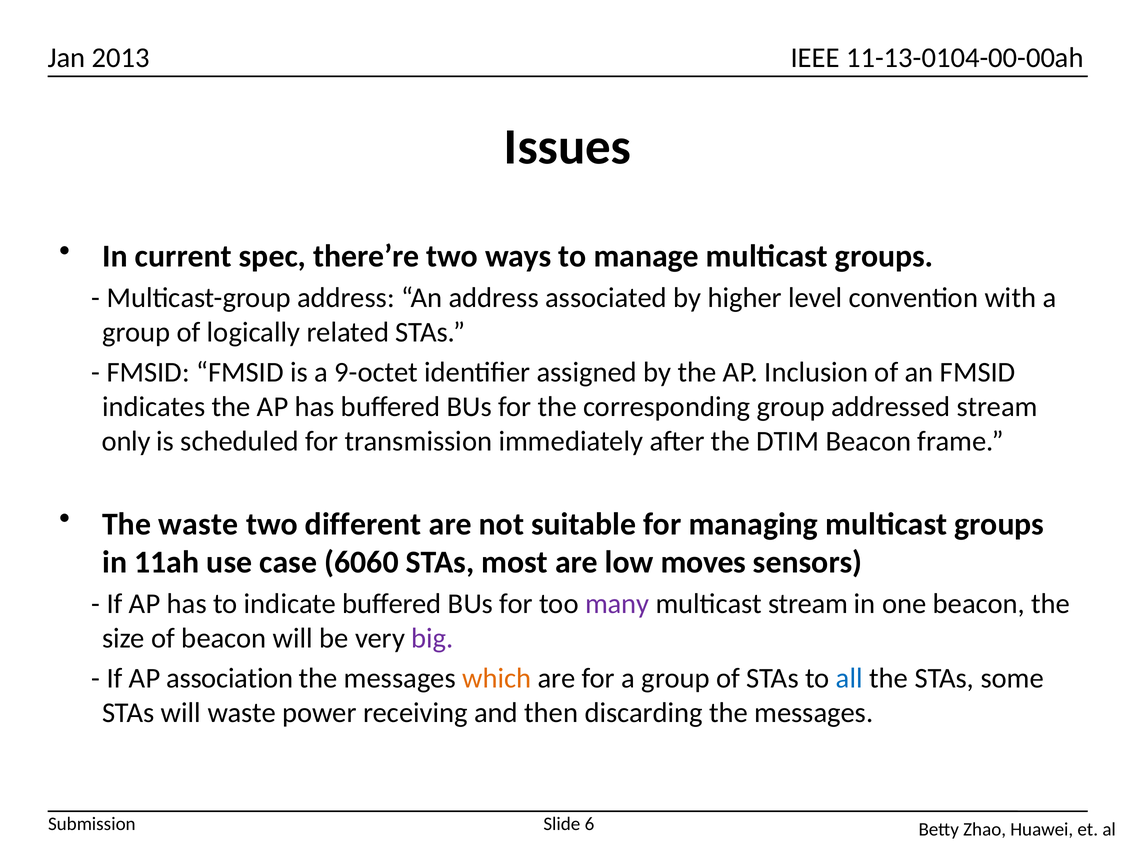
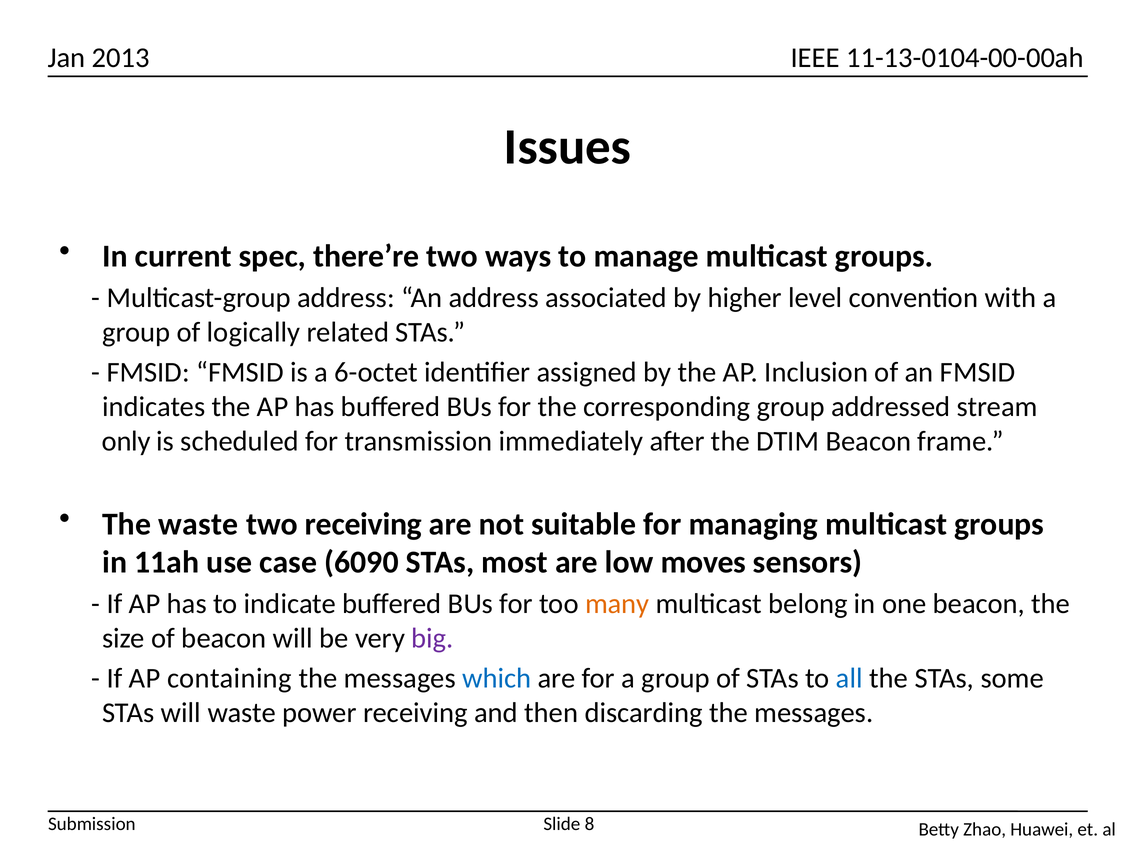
9-octet: 9-octet -> 6-octet
two different: different -> receiving
6060: 6060 -> 6090
many colour: purple -> orange
multicast stream: stream -> belong
association: association -> containing
which colour: orange -> blue
6: 6 -> 8
